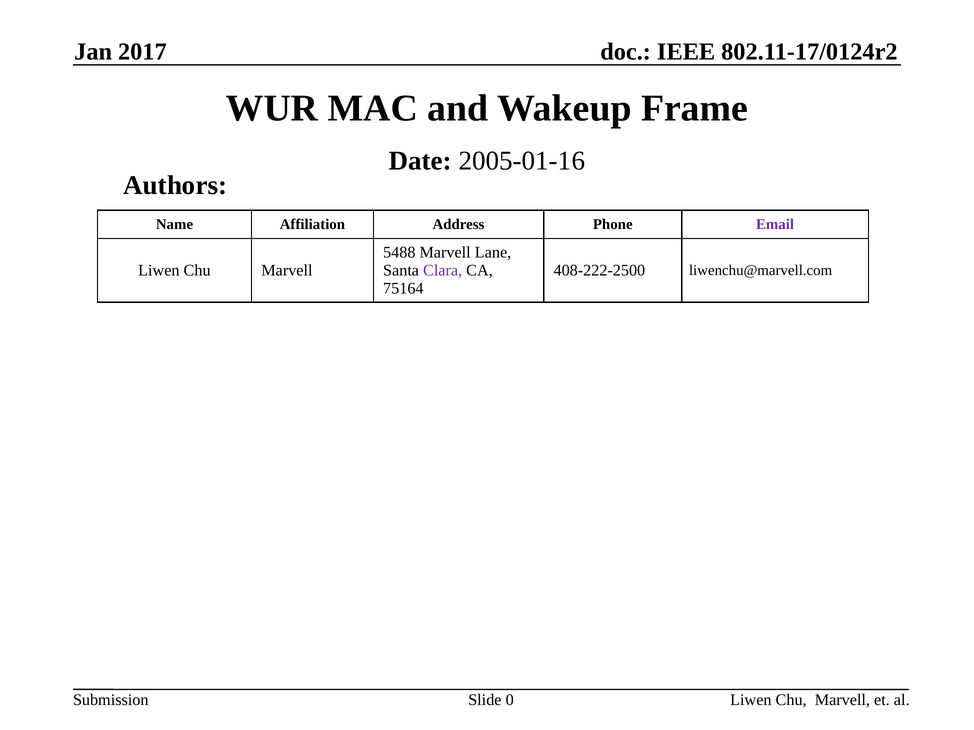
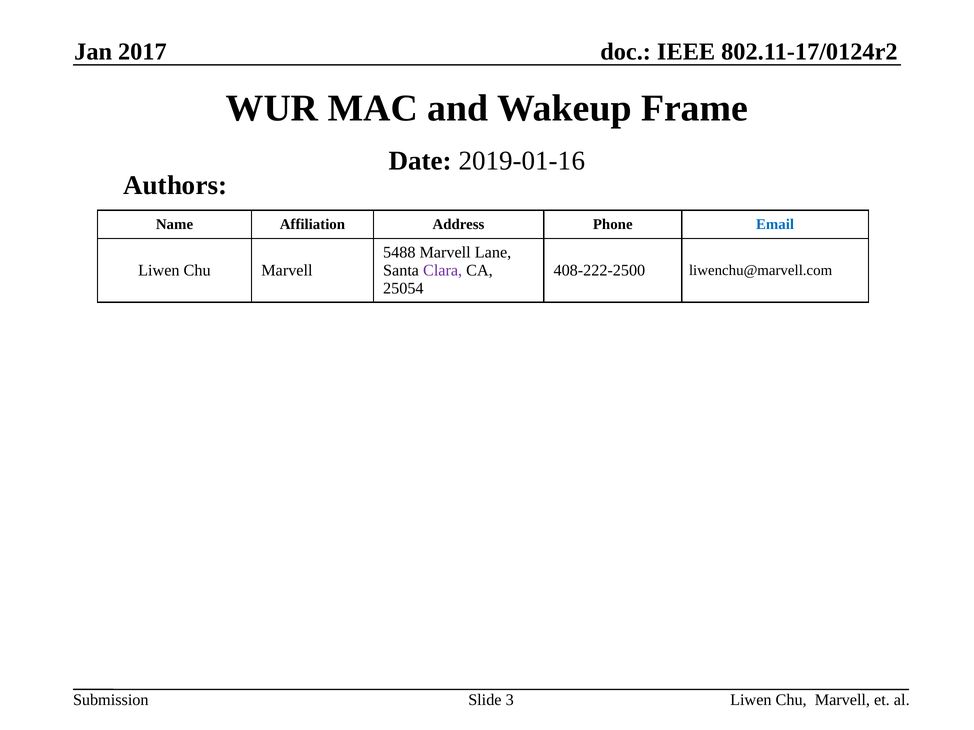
2005-01-16: 2005-01-16 -> 2019-01-16
Email colour: purple -> blue
75164: 75164 -> 25054
0: 0 -> 3
